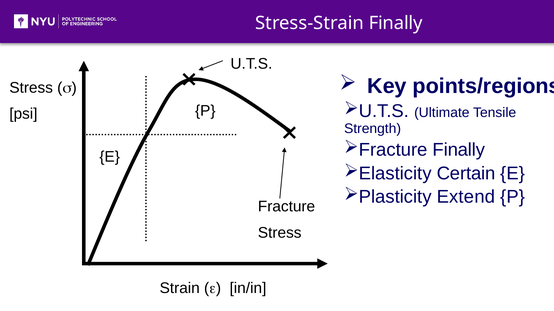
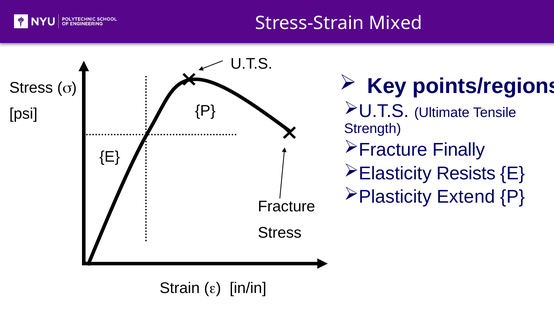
Stress-Strain Finally: Finally -> Mixed
Certain: Certain -> Resists
